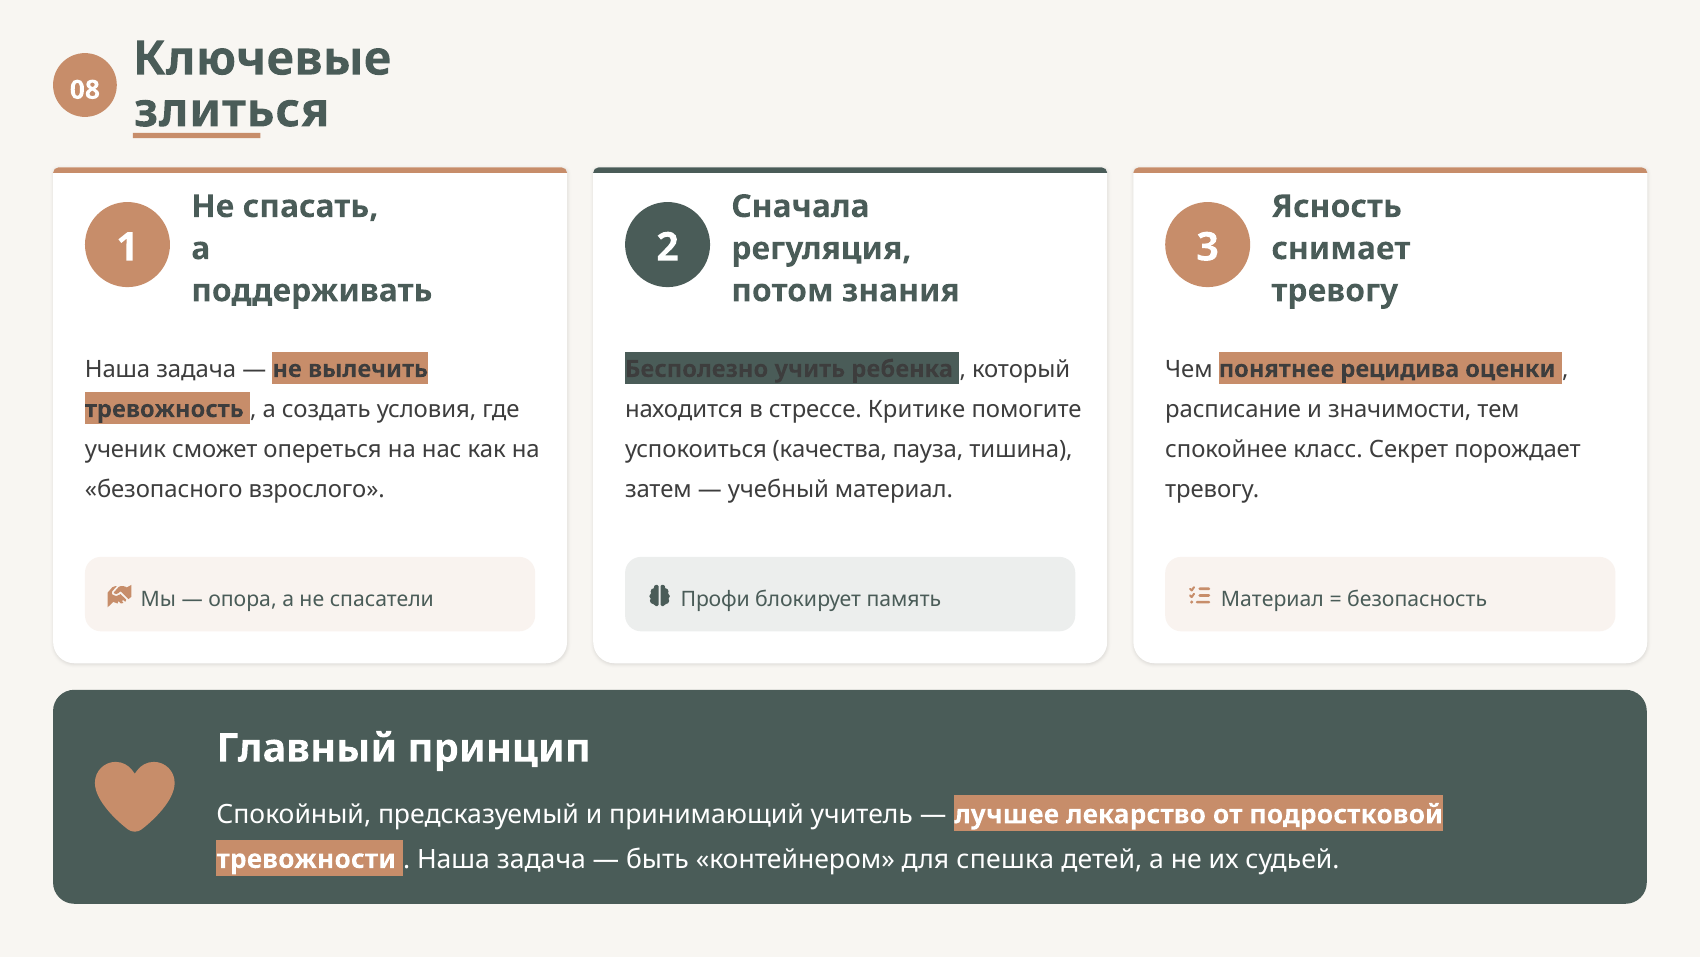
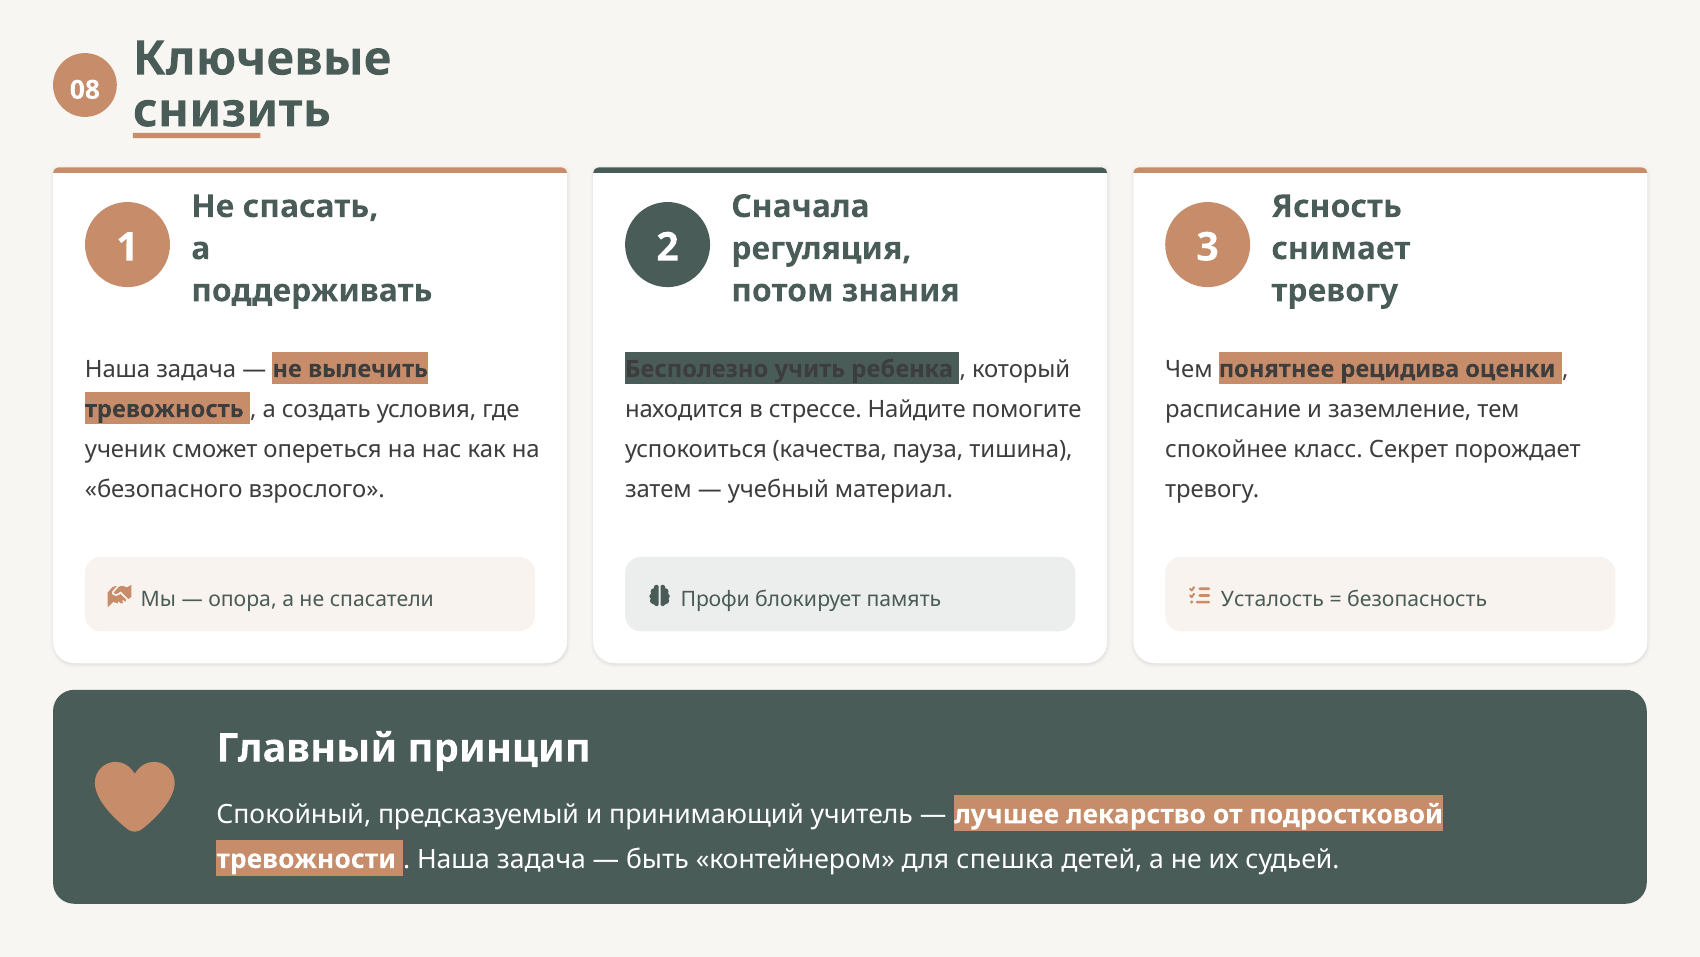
злиться: злиться -> снизить
Критике: Критике -> Найдите
значимости: значимости -> заземление
Материал at (1272, 599): Материал -> Усталость
